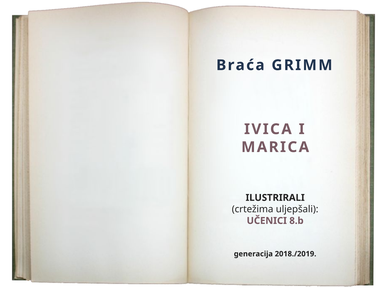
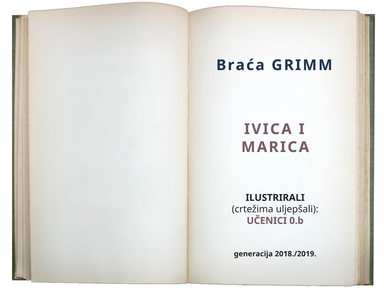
8.b: 8.b -> 0.b
